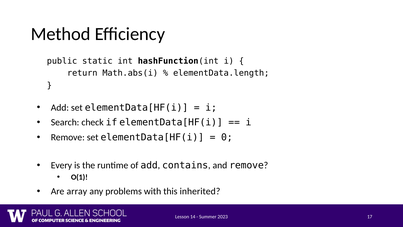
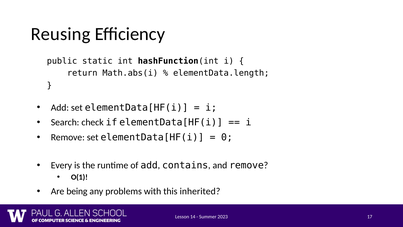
Method: Method -> Reusing
array: array -> being
